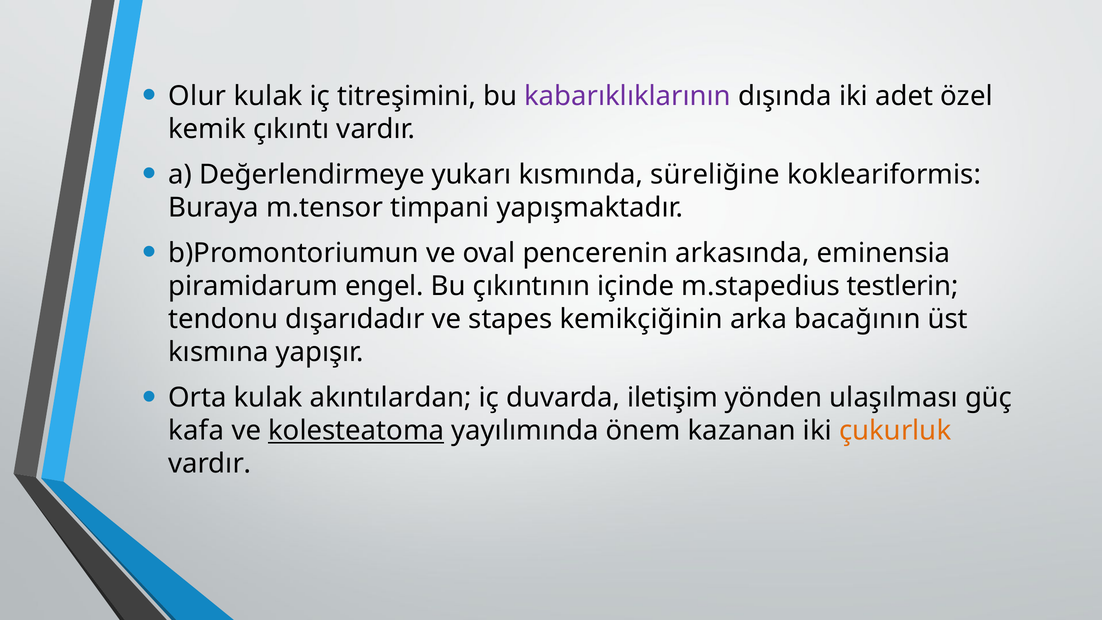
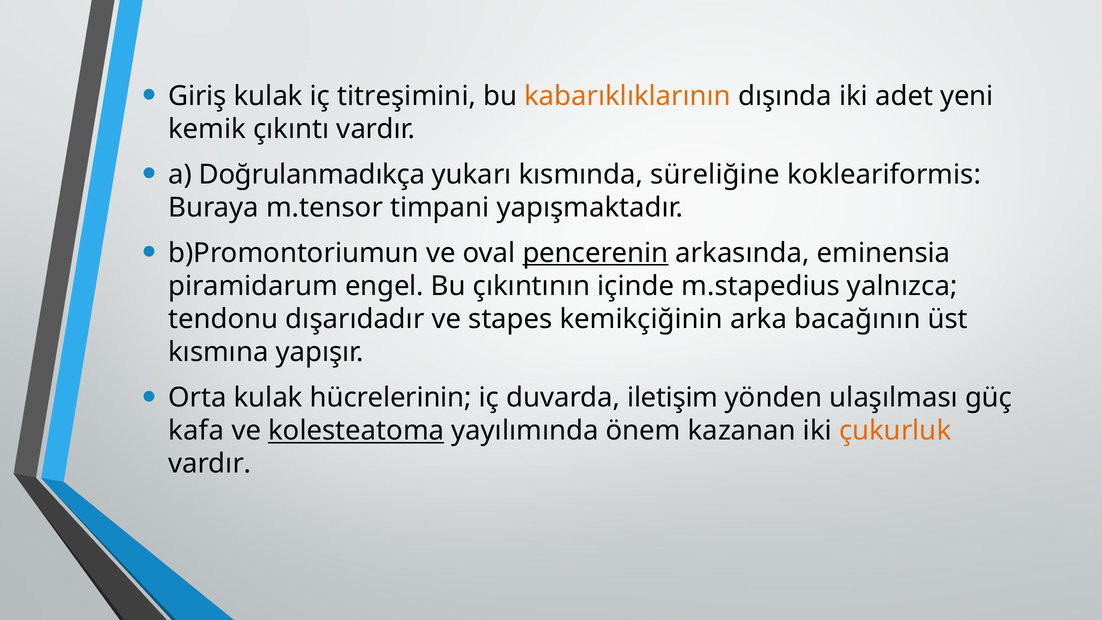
Olur: Olur -> Giriş
kabarıklıklarının colour: purple -> orange
özel: özel -> yeni
Değerlendirmeye: Değerlendirmeye -> Doğrulanmadıkça
pencerenin underline: none -> present
testlerin: testlerin -> yalnızca
akıntılardan: akıntılardan -> hücrelerinin
